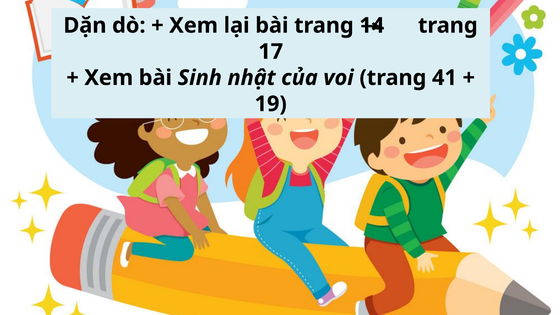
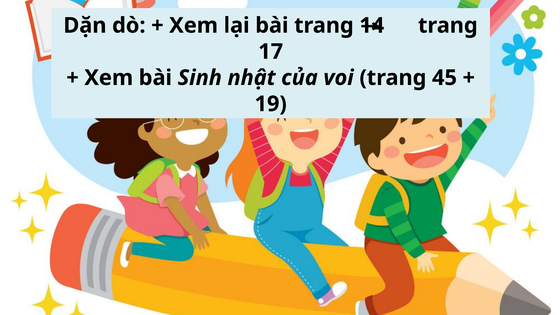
41: 41 -> 45
